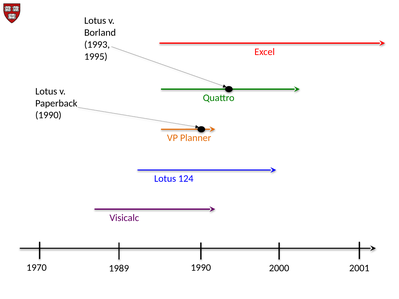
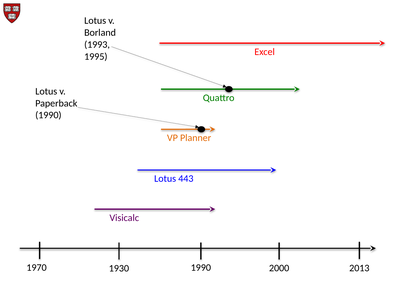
124: 124 -> 443
2001: 2001 -> 2013
1989: 1989 -> 1930
